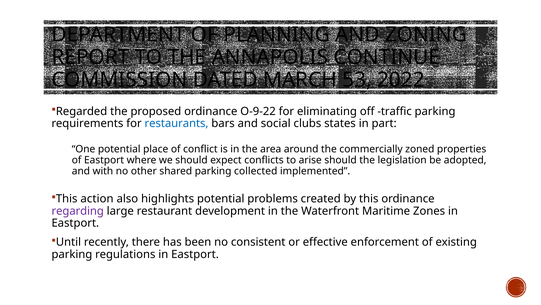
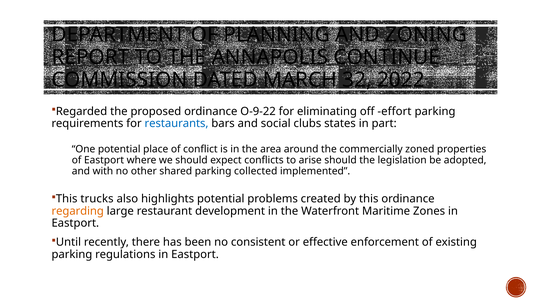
53: 53 -> 32
traffic: traffic -> effort
action: action -> trucks
regarding colour: purple -> orange
